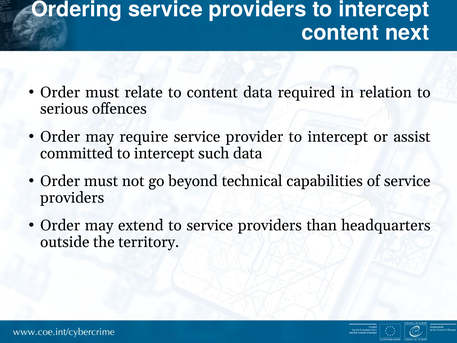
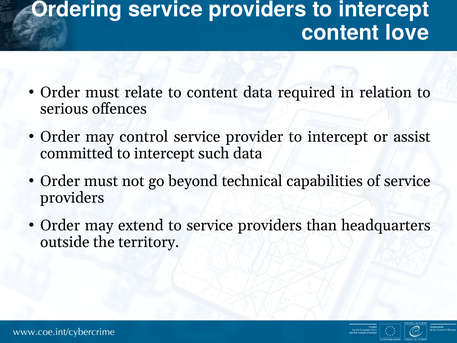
next: next -> love
require: require -> control
